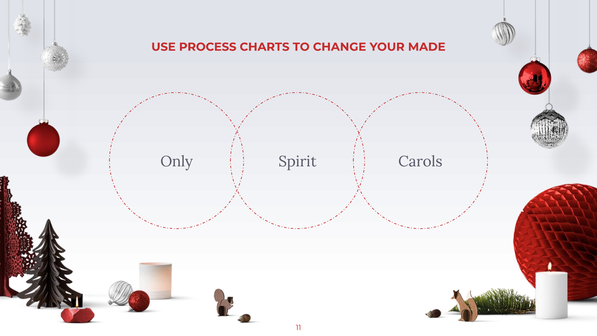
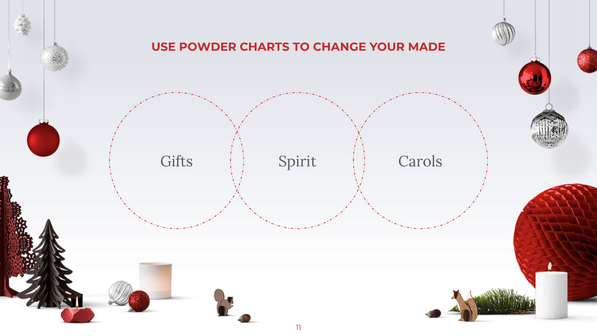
PROCESS: PROCESS -> POWDER
Only: Only -> Gifts
